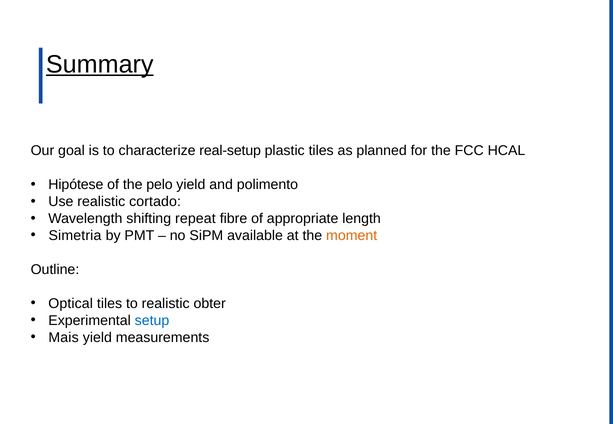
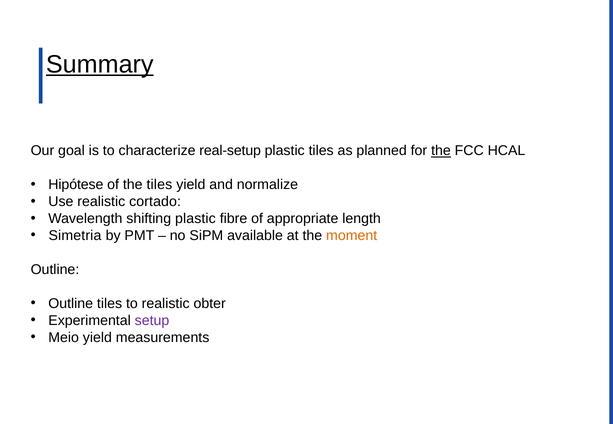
the at (441, 151) underline: none -> present
the pelo: pelo -> tiles
polimento: polimento -> normalize
shifting repeat: repeat -> plastic
Optical at (71, 304): Optical -> Outline
setup colour: blue -> purple
Mais: Mais -> Meio
